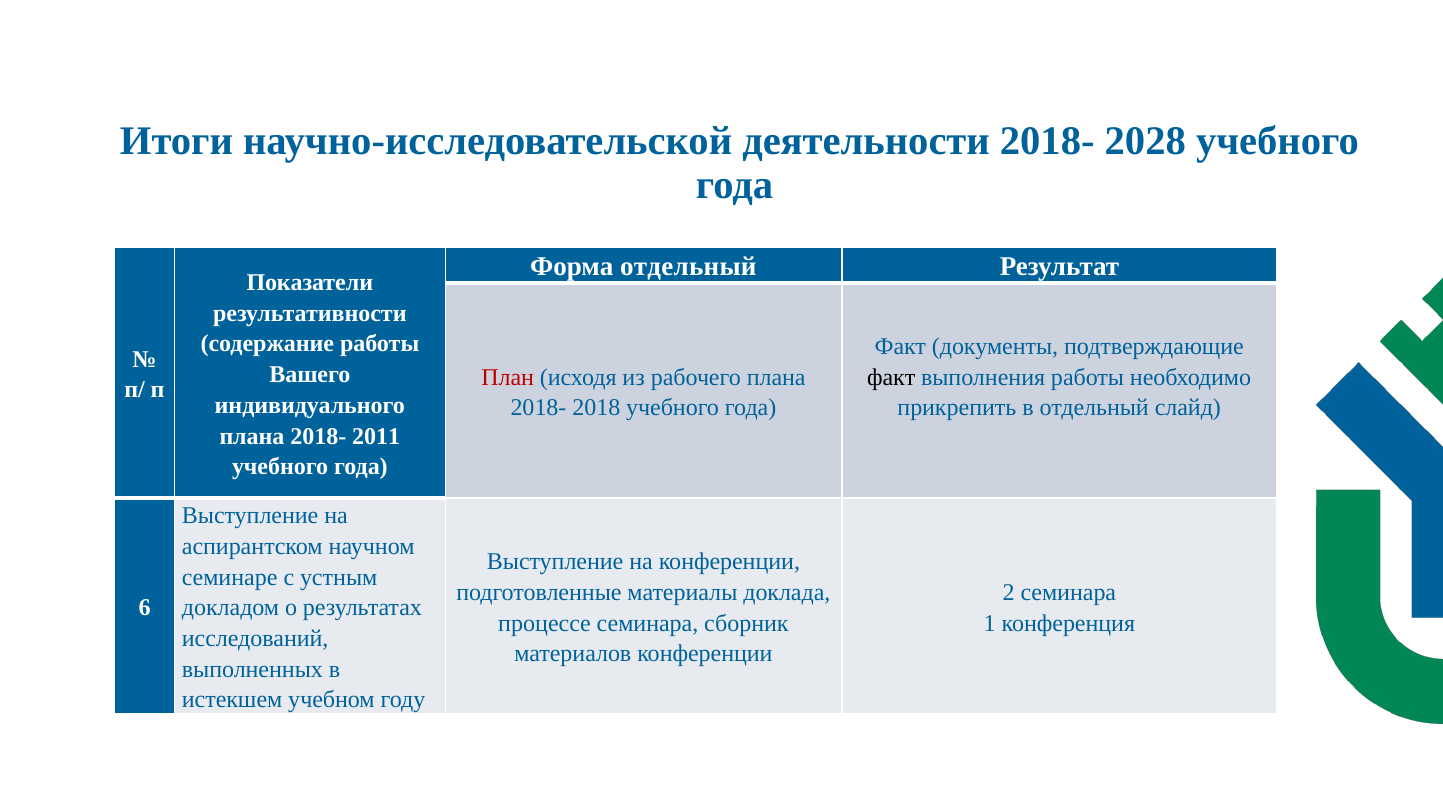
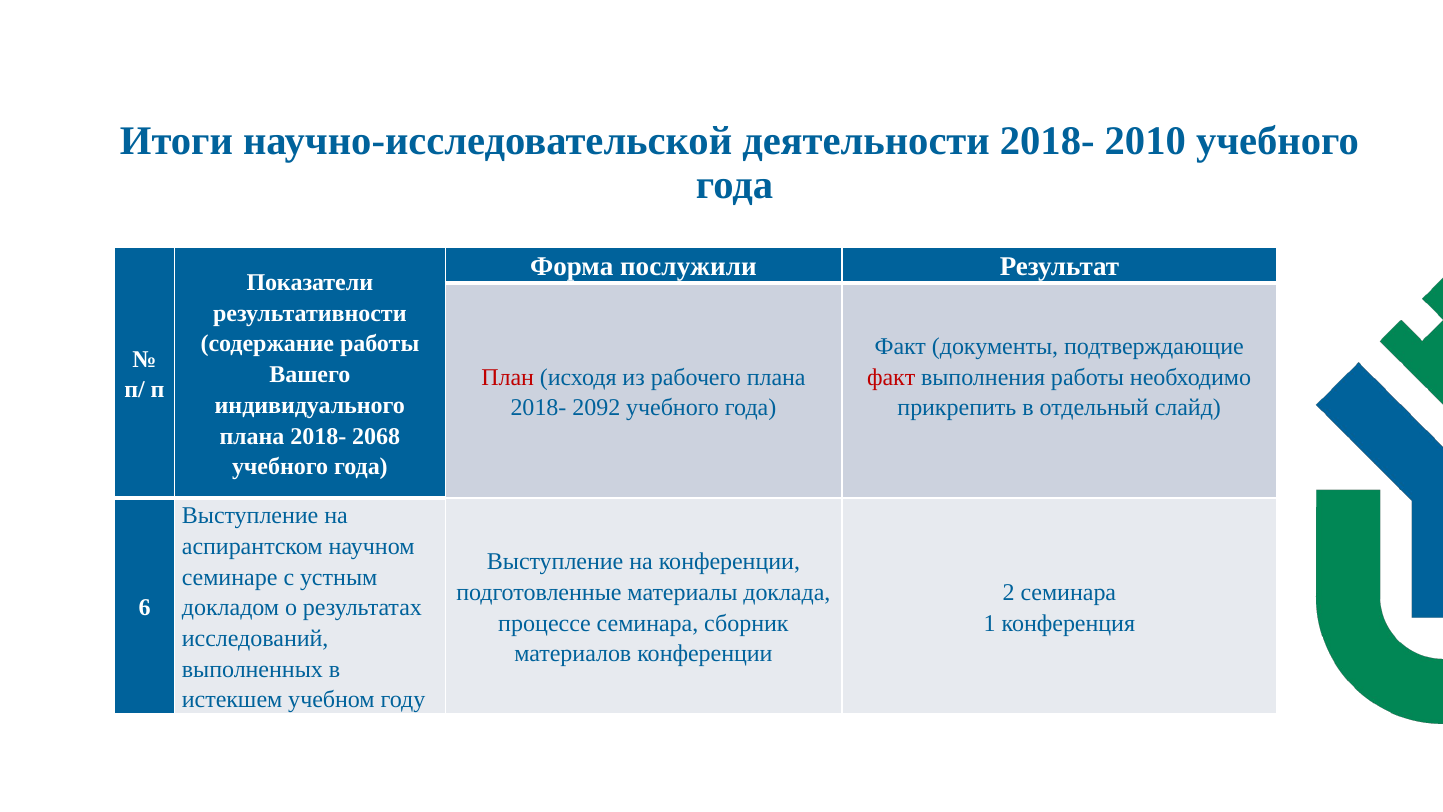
2028: 2028 -> 2010
Форма отдельный: отдельный -> послужили
факт at (891, 377) colour: black -> red
2018: 2018 -> 2092
2011: 2011 -> 2068
